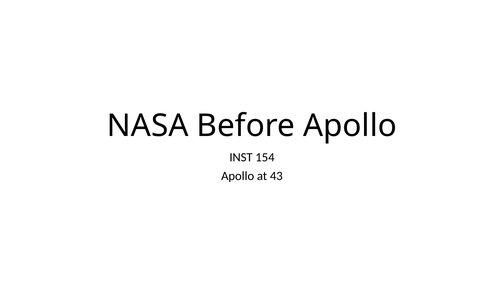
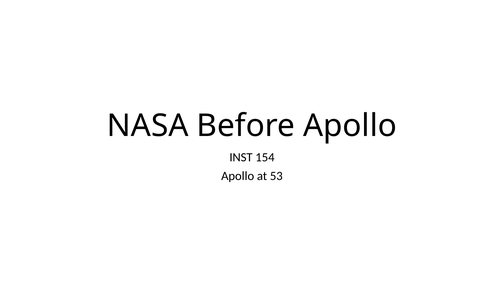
43: 43 -> 53
